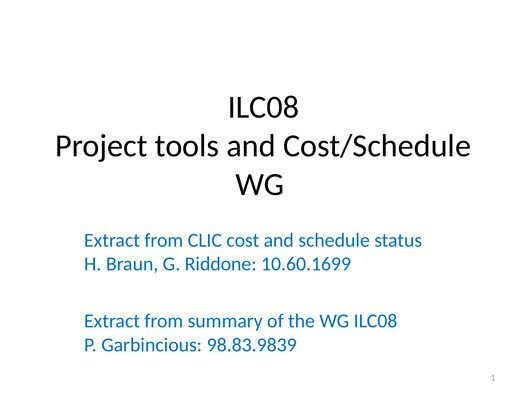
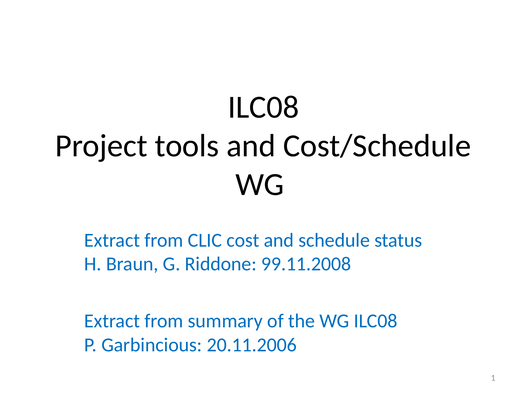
10.60.1699: 10.60.1699 -> 99.11.2008
98.83.9839: 98.83.9839 -> 20.11.2006
